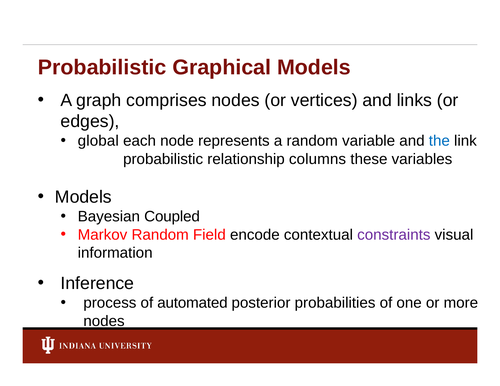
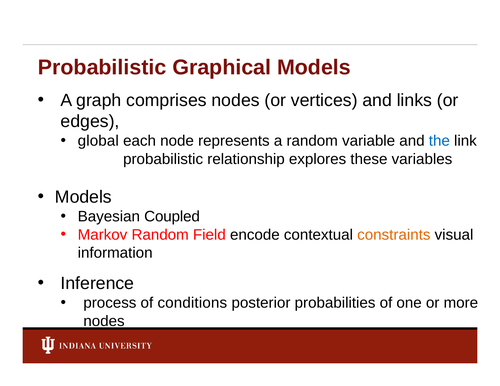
columns: columns -> explores
constraints colour: purple -> orange
automated: automated -> conditions
